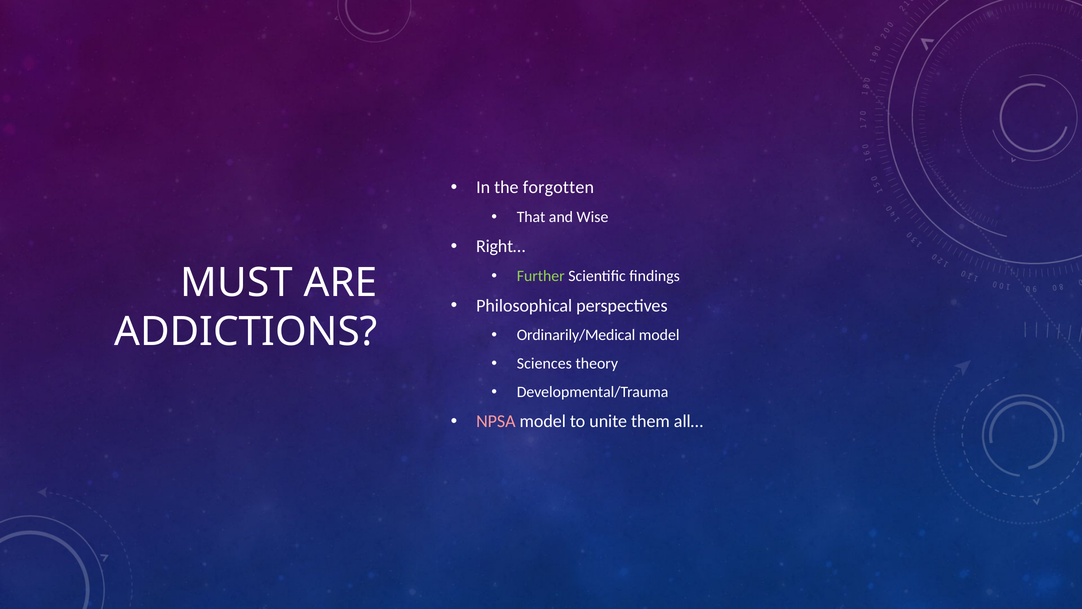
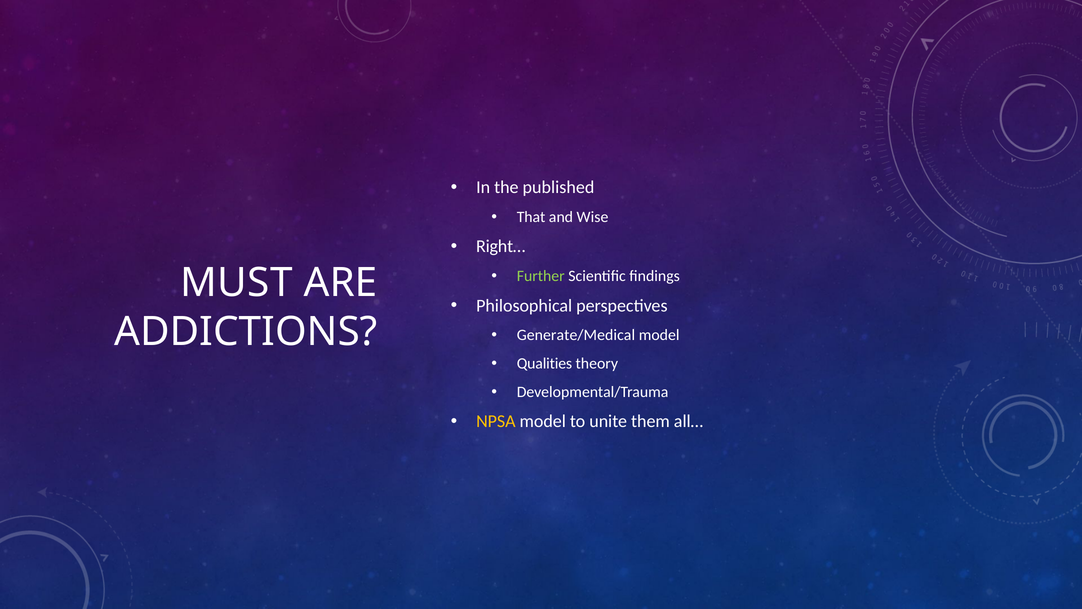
forgotten: forgotten -> published
Ordinarily/Medical: Ordinarily/Medical -> Generate/Medical
Sciences: Sciences -> Qualities
NPSA colour: pink -> yellow
